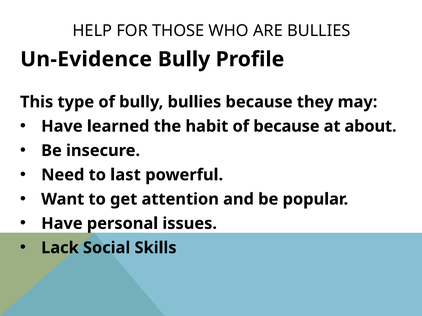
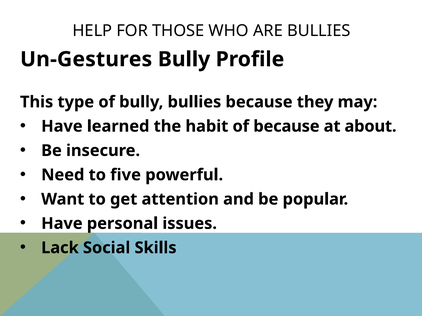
Un-Evidence: Un-Evidence -> Un-Gestures
last: last -> five
